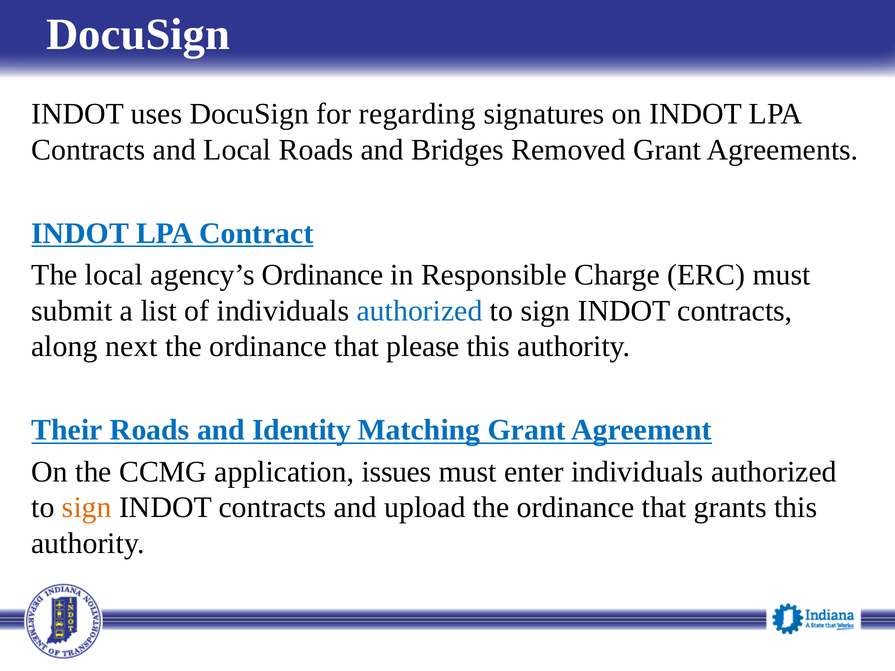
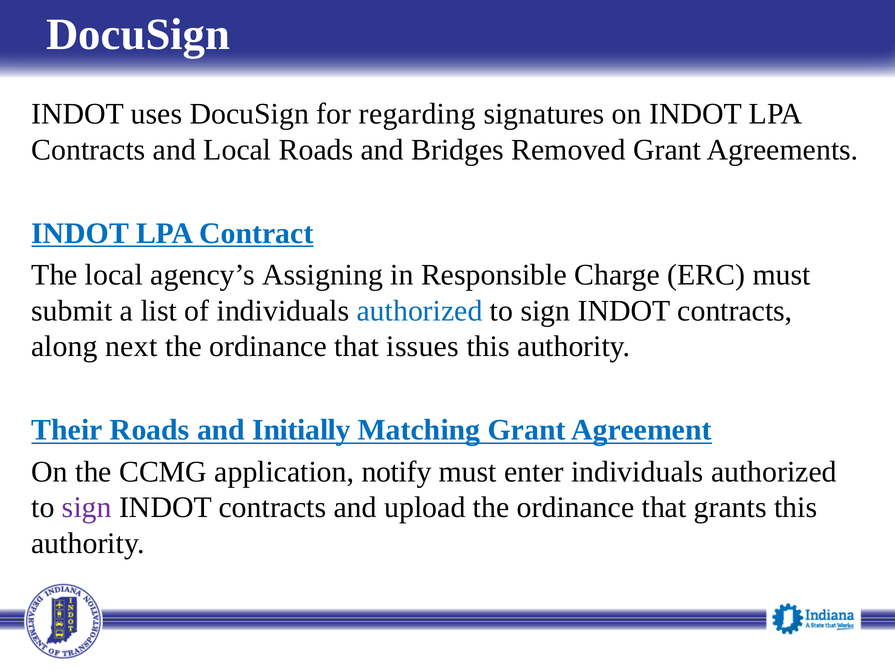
agency’s Ordinance: Ordinance -> Assigning
please: please -> issues
Identity: Identity -> Initially
issues: issues -> notify
sign at (87, 508) colour: orange -> purple
